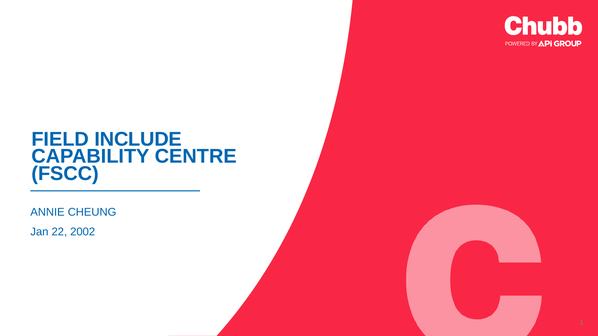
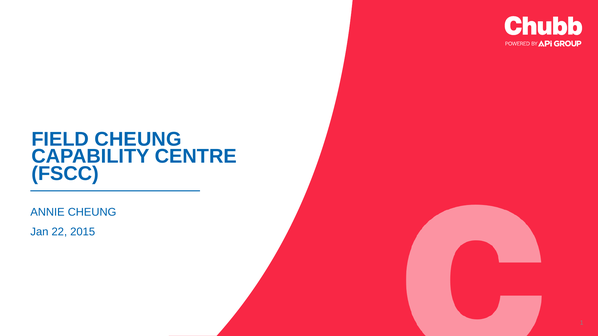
FIELD INCLUDE: INCLUDE -> CHEUNG
2002: 2002 -> 2015
